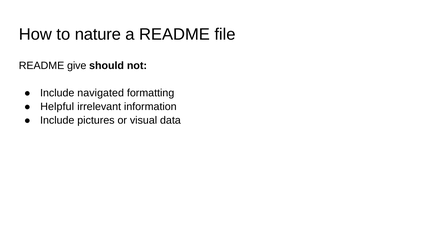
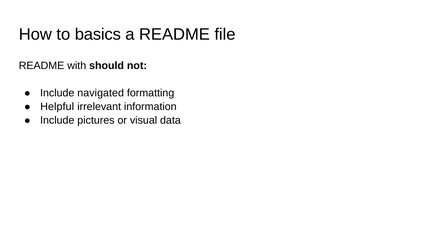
nature: nature -> basics
give: give -> with
